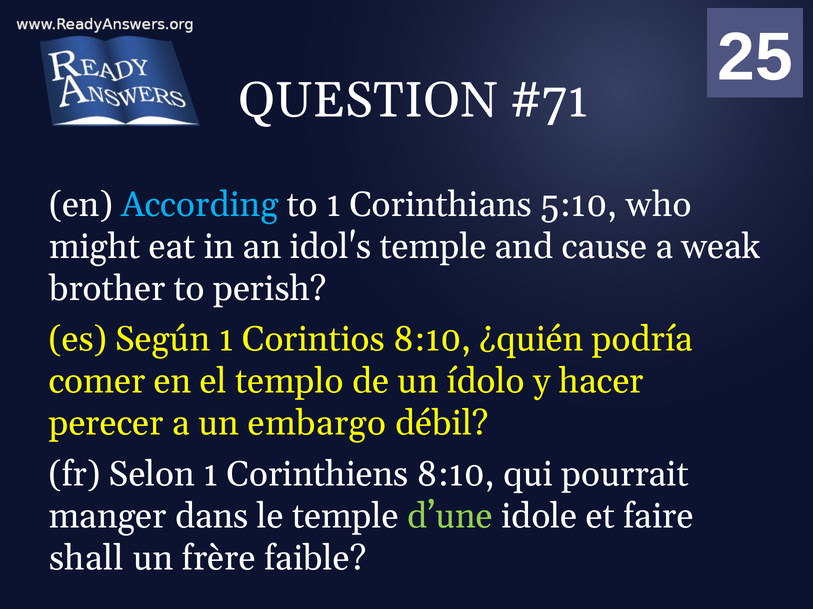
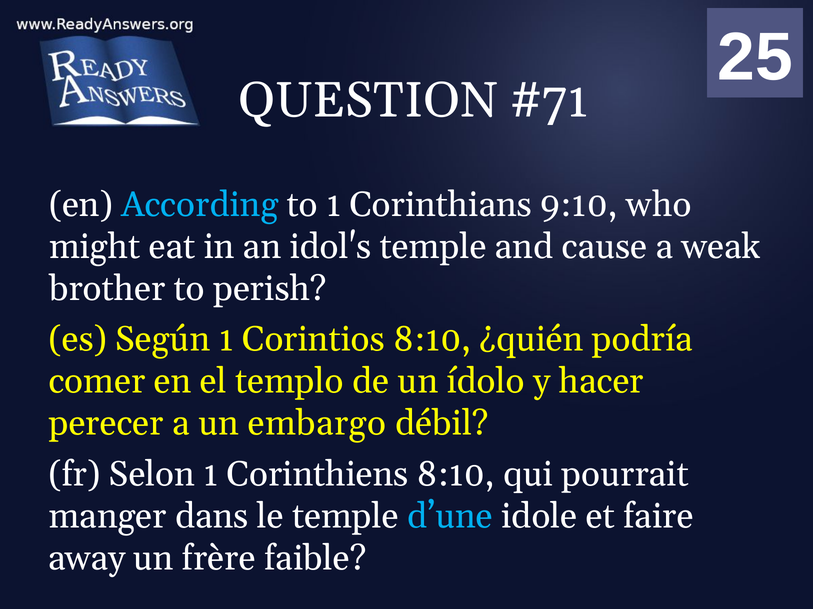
5:10: 5:10 -> 9:10
d’une colour: light green -> light blue
shall: shall -> away
